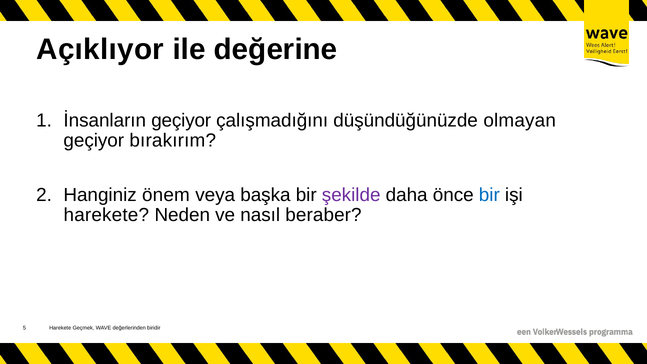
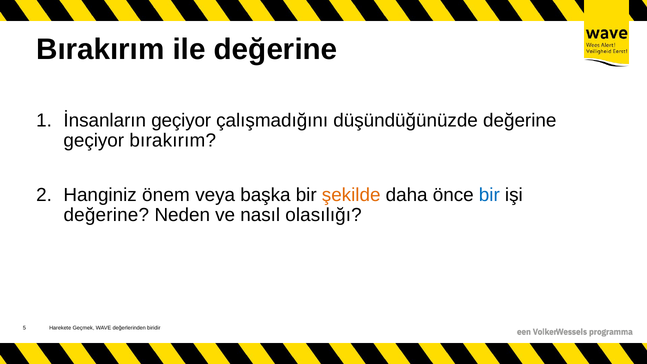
Açıklıyor at (100, 49): Açıklıyor -> Bırakırım
düşündüğünüzde olmayan: olmayan -> değerine
şekilde colour: purple -> orange
harekete at (106, 215): harekete -> değerine
beraber: beraber -> olasılığı
